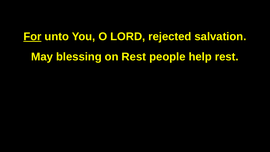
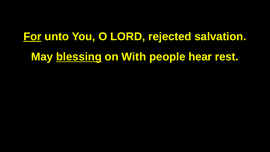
blessing underline: none -> present
on Rest: Rest -> With
help: help -> hear
